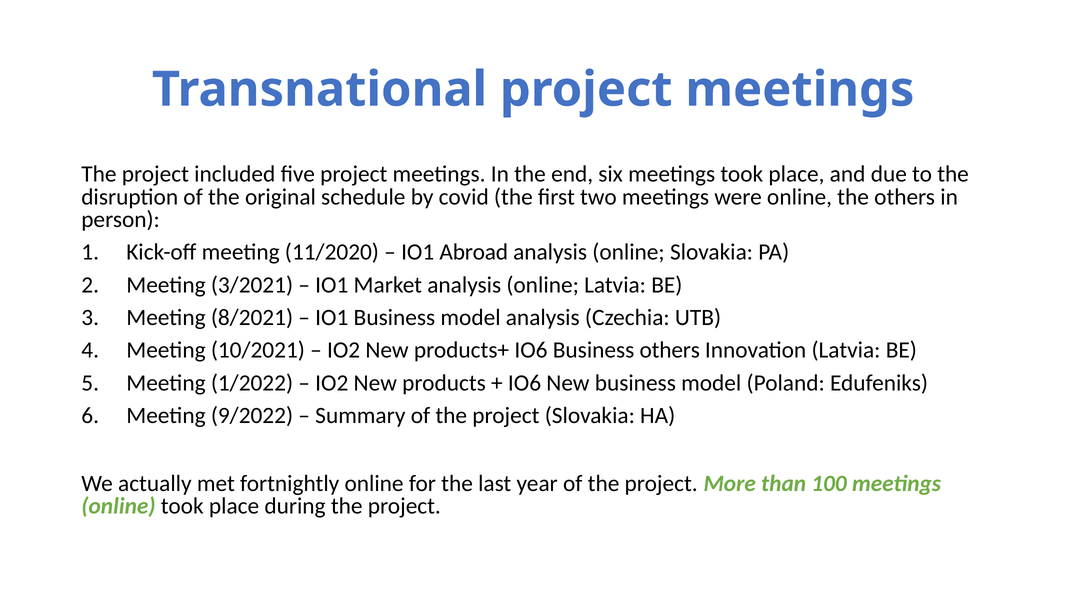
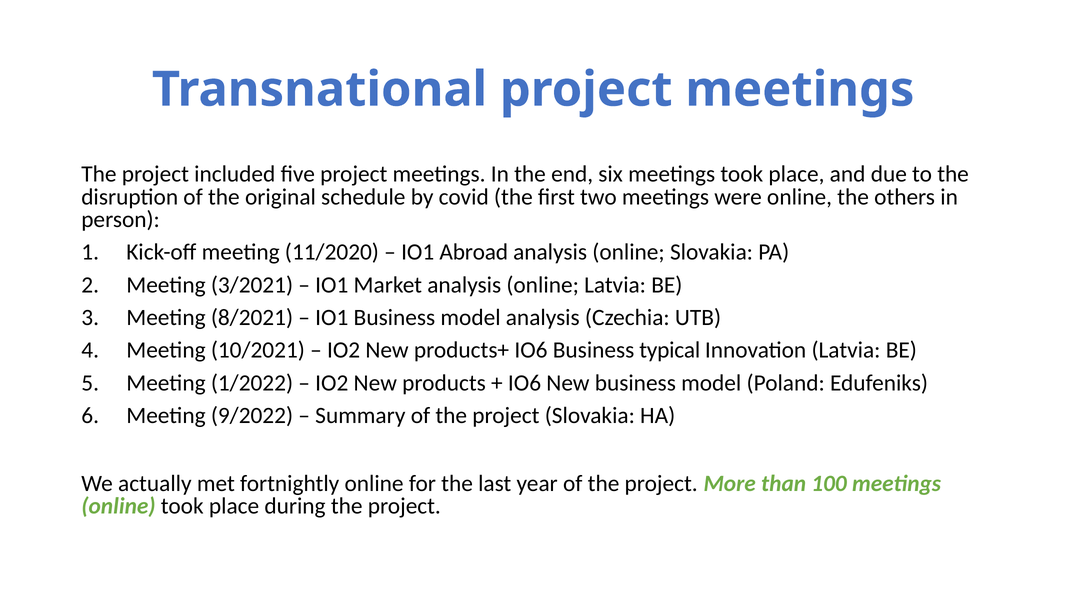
Business others: others -> typical
